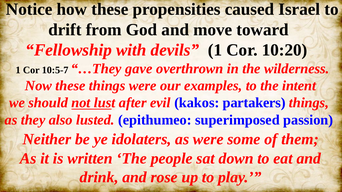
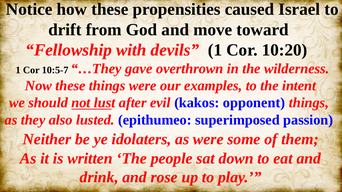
partakers: partakers -> opponent
